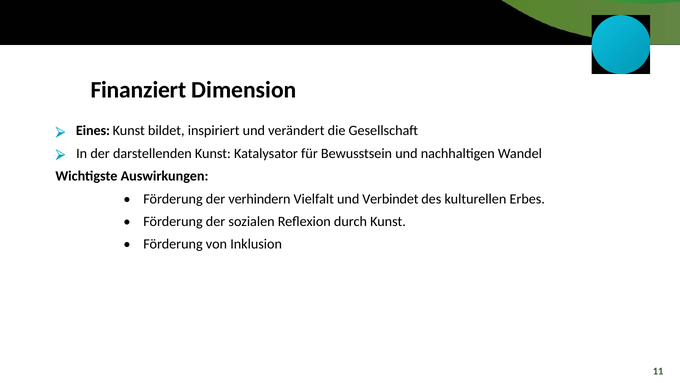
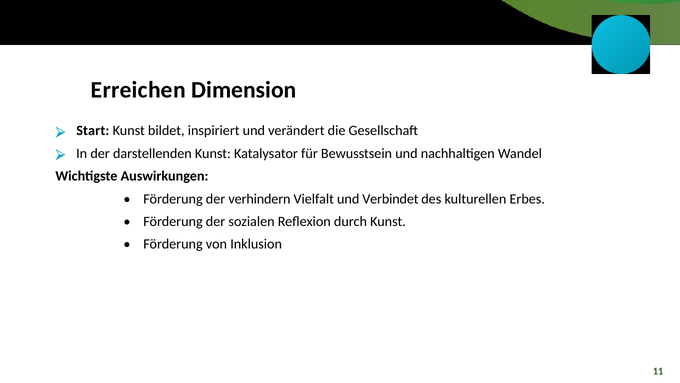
Finanziert: Finanziert -> Erreichen
Eines: Eines -> Start
